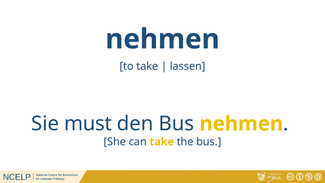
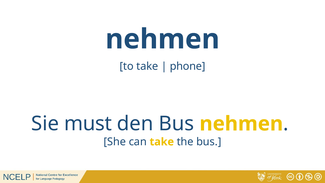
lassen: lassen -> phone
